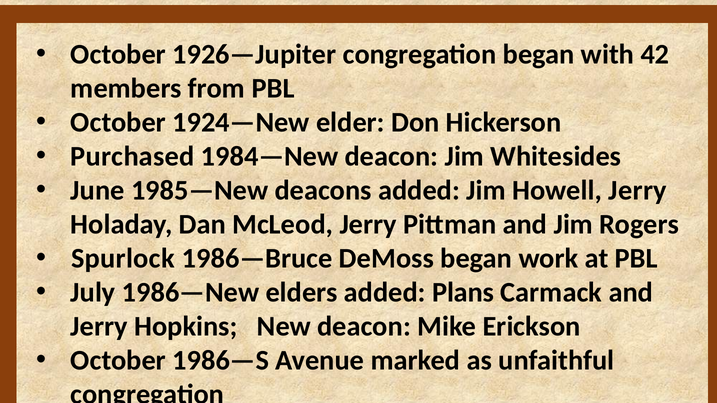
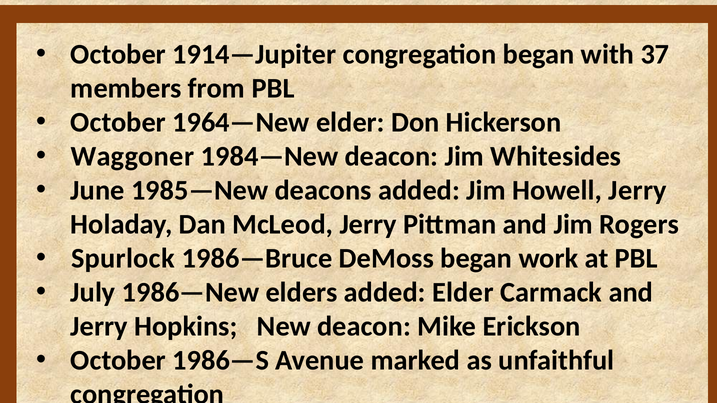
1926—Jupiter: 1926—Jupiter -> 1914—Jupiter
42: 42 -> 37
1924—New: 1924—New -> 1964—New
Purchased: Purchased -> Waggoner
added Plans: Plans -> Elder
